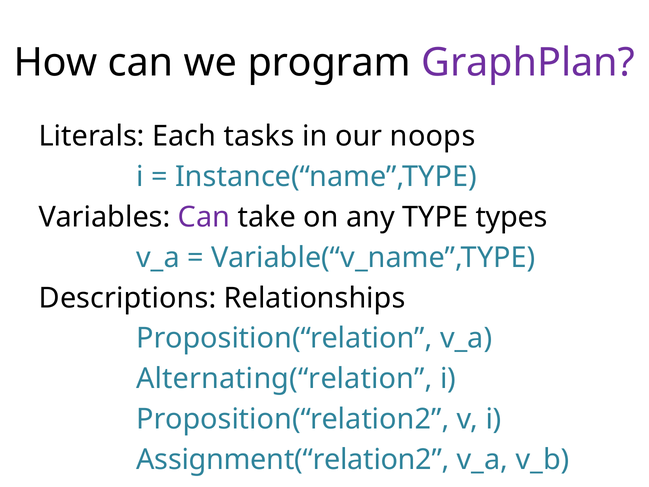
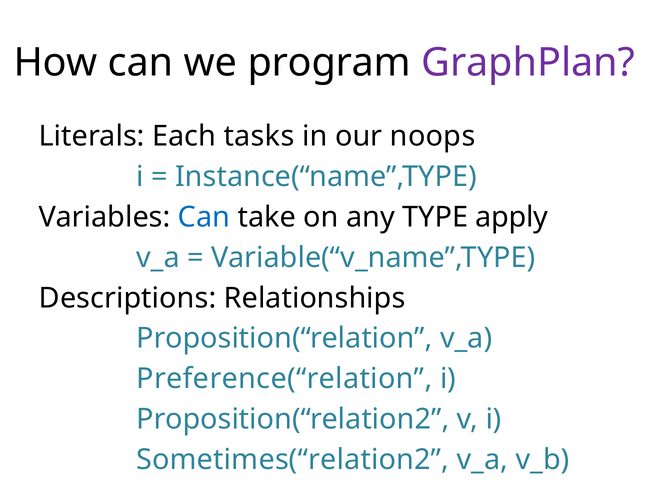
Can at (204, 217) colour: purple -> blue
types: types -> apply
Alternating(“relation: Alternating(“relation -> Preference(“relation
Assignment(“relation2: Assignment(“relation2 -> Sometimes(“relation2
